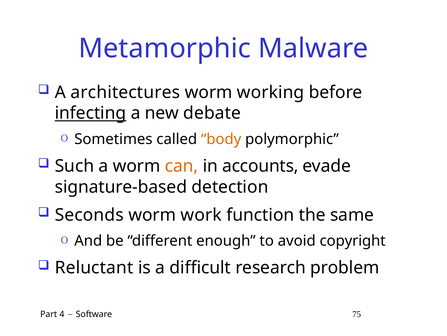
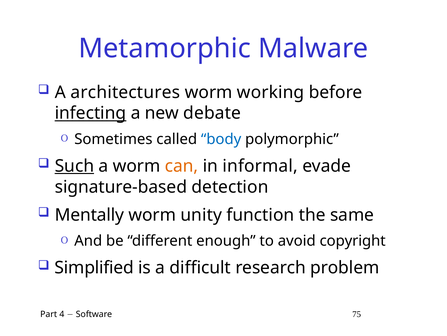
body colour: orange -> blue
Such underline: none -> present
accounts: accounts -> informal
Seconds: Seconds -> Mentally
work: work -> unity
Reluctant: Reluctant -> Simplified
